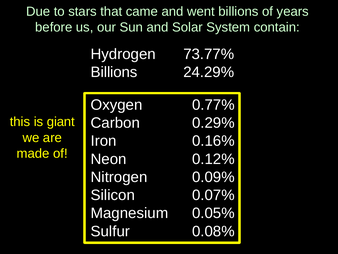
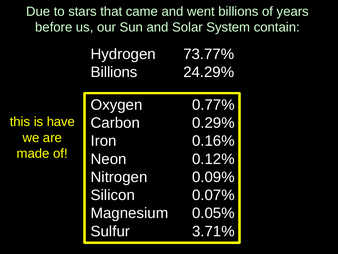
giant: giant -> have
0.08%: 0.08% -> 3.71%
